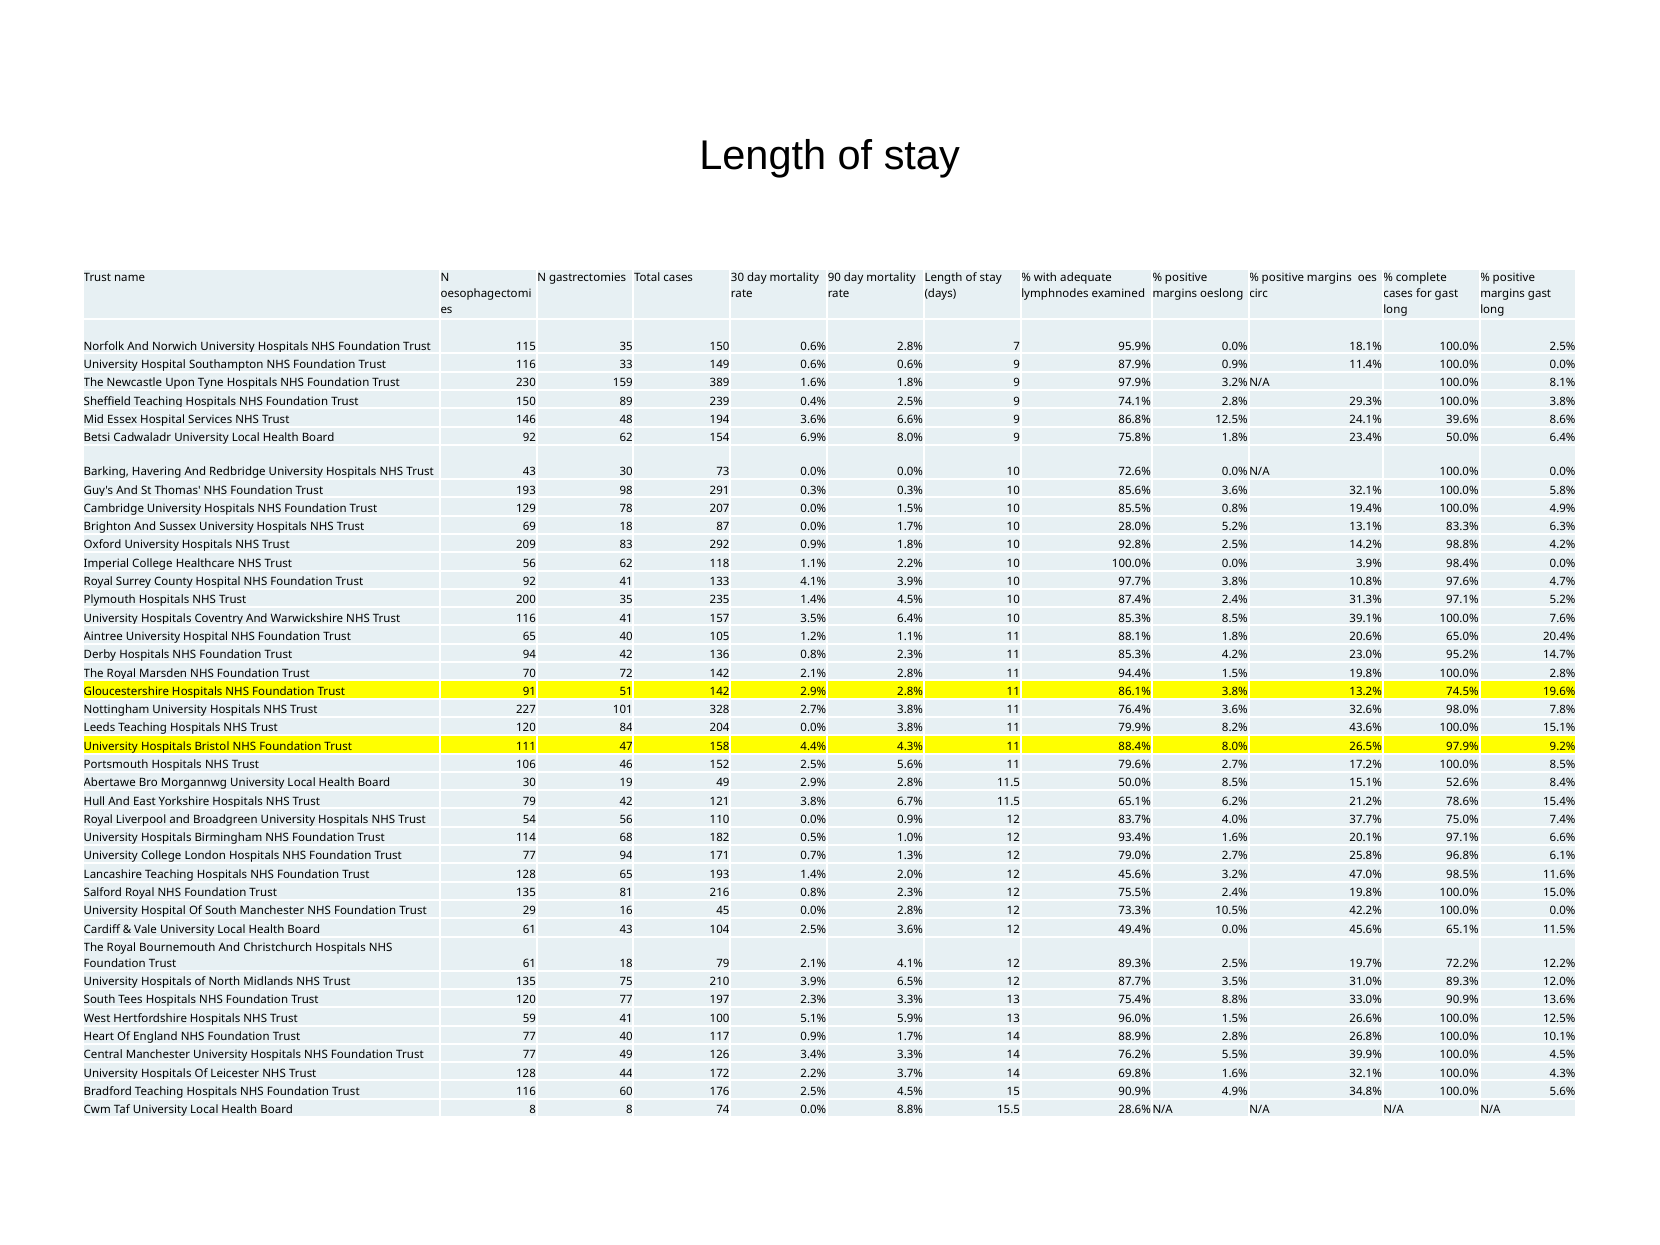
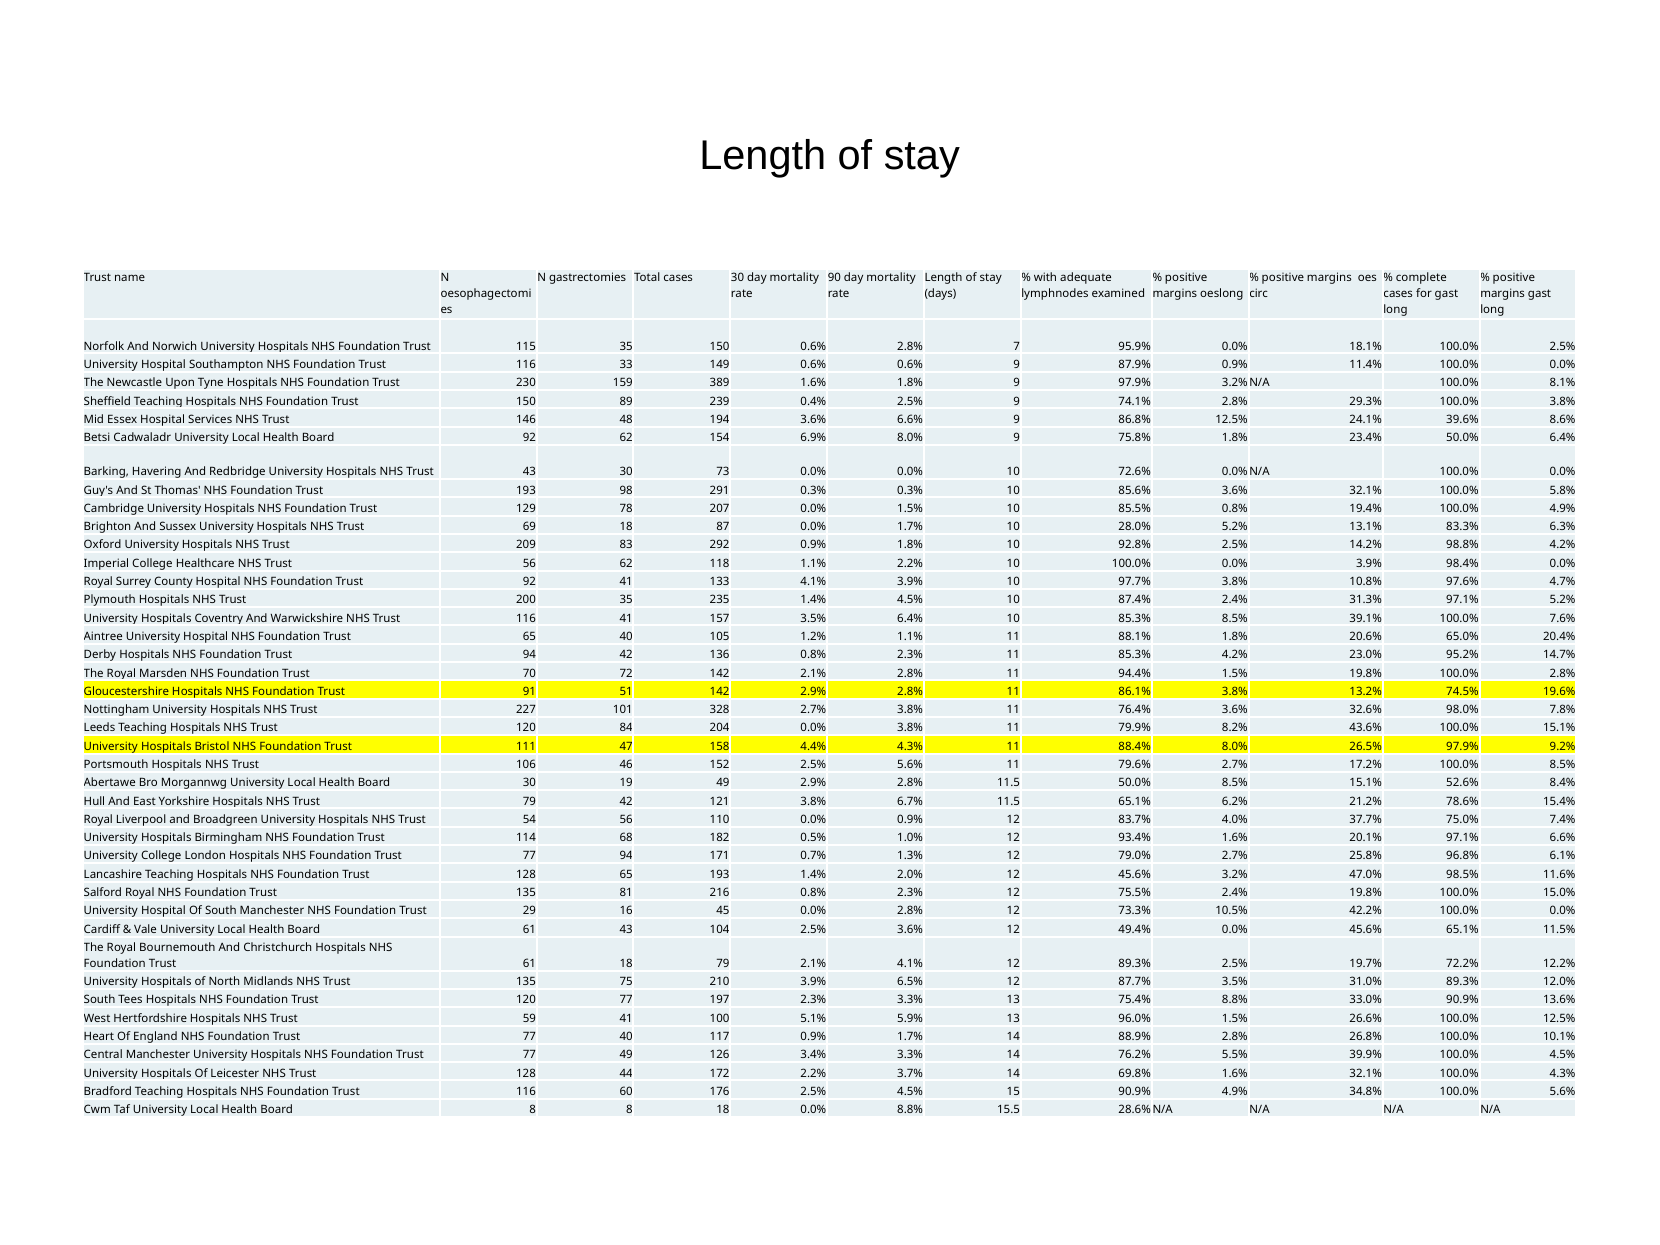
8 74: 74 -> 18
